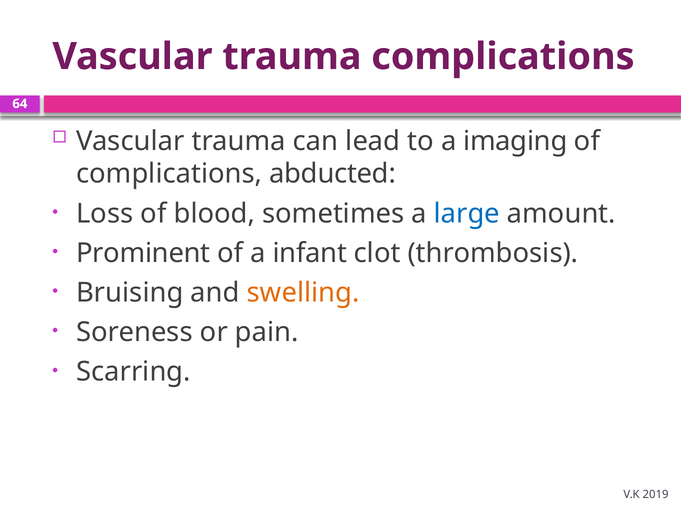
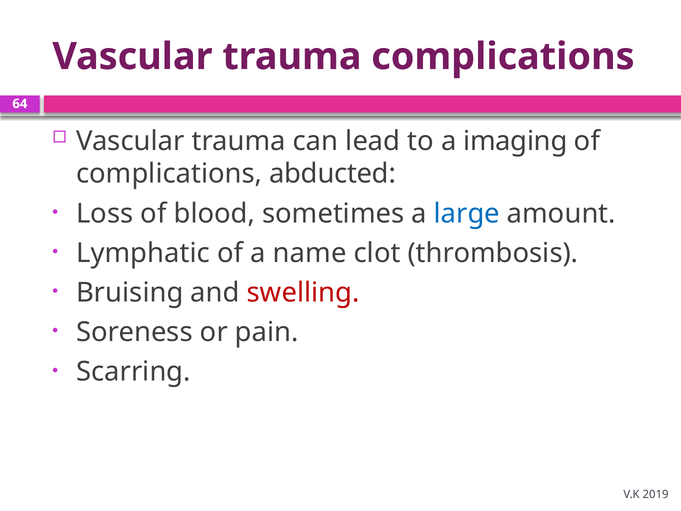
Prominent: Prominent -> Lymphatic
infant: infant -> name
swelling colour: orange -> red
